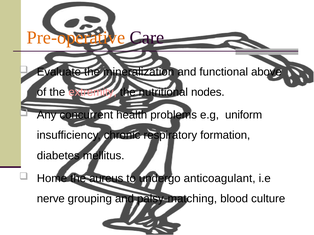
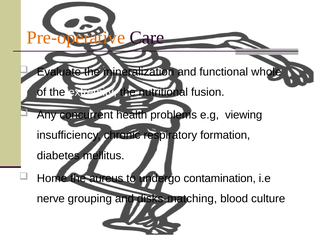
above: above -> whole
extremity colour: pink -> white
nodes: nodes -> fusion
uniform: uniform -> viewing
anticoagulant: anticoagulant -> contamination
palsy-matching: palsy-matching -> disks-matching
